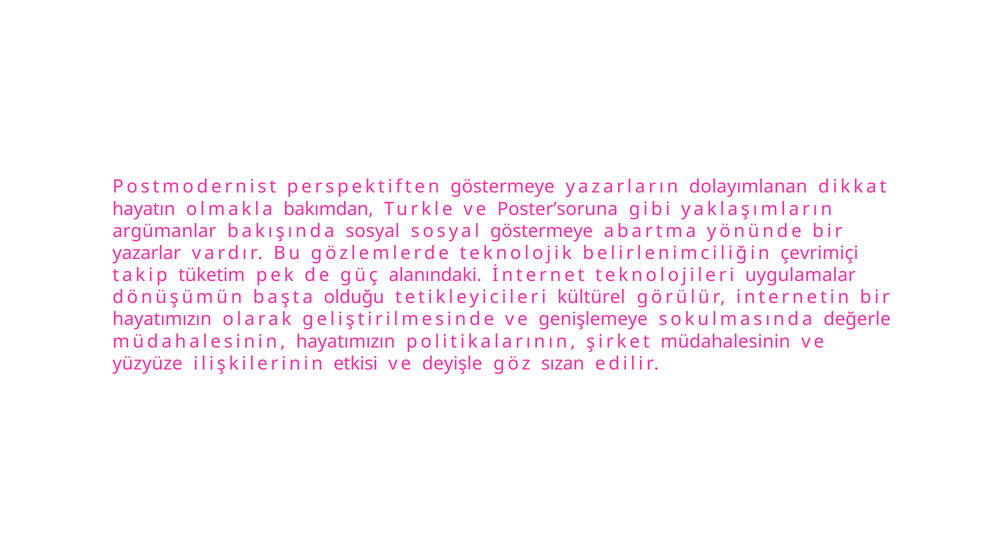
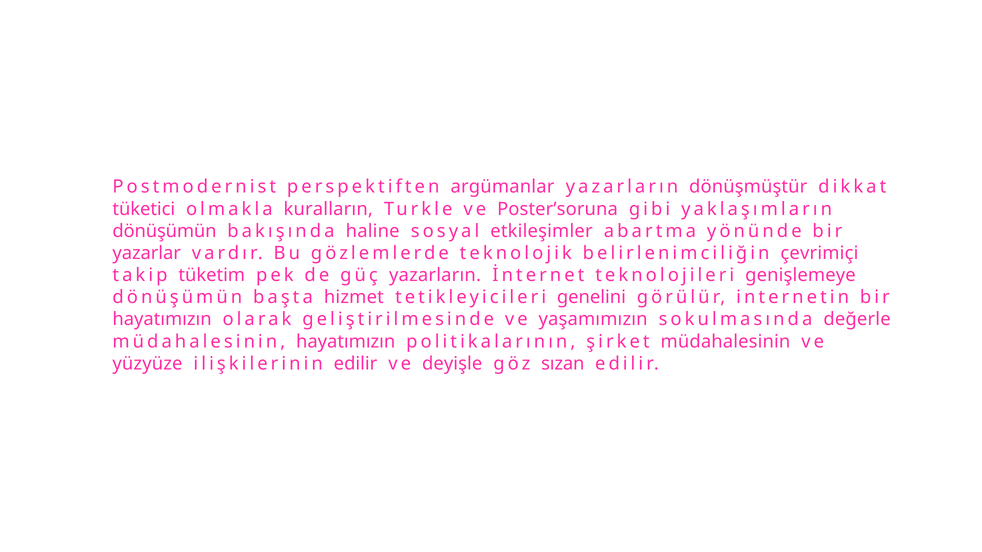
perspektiften göstermeye: göstermeye -> argümanlar
dolayımlanan: dolayımlanan -> dönüşmüştür
hayatın: hayatın -> tüketici
bakımdan: bakımdan -> kuralların
argümanlar at (164, 231): argümanlar -> dönüşümün
bakışında sosyal: sosyal -> haline
sosyal göstermeye: göstermeye -> etkileşimler
güç alanındaki: alanındaki -> yazarların
uygulamalar: uygulamalar -> genişlemeye
olduğu: olduğu -> hizmet
kültürel: kültürel -> genelini
genişlemeye: genişlemeye -> yaşamımızın
ilişkilerinin etkisi: etkisi -> edilir
